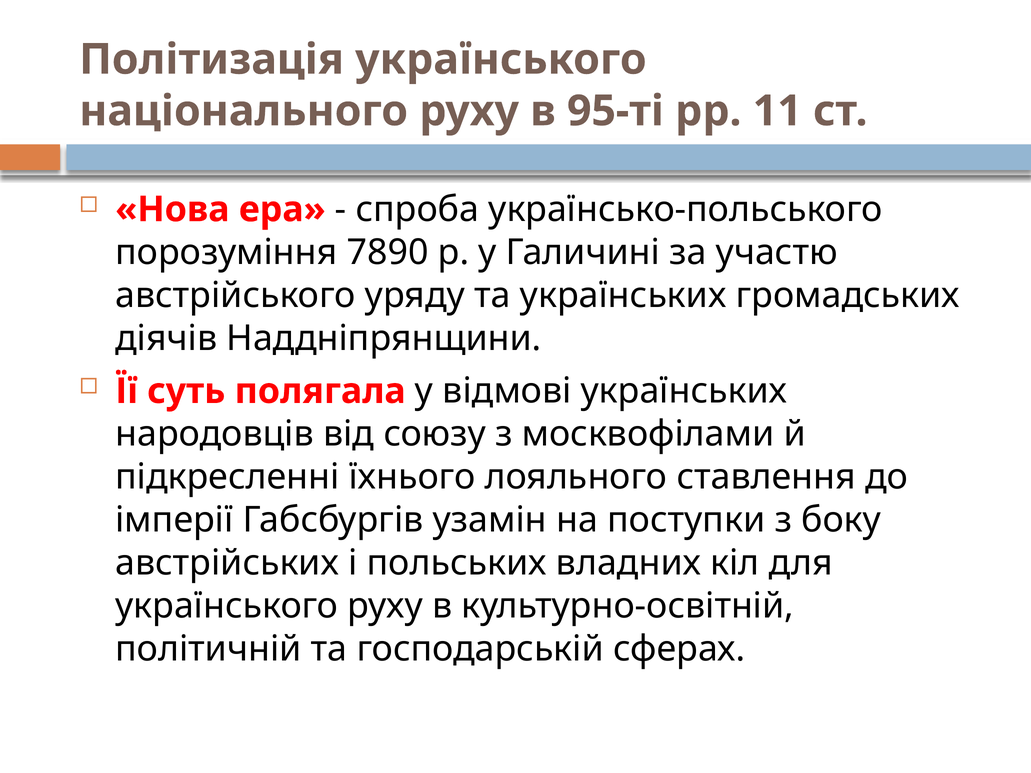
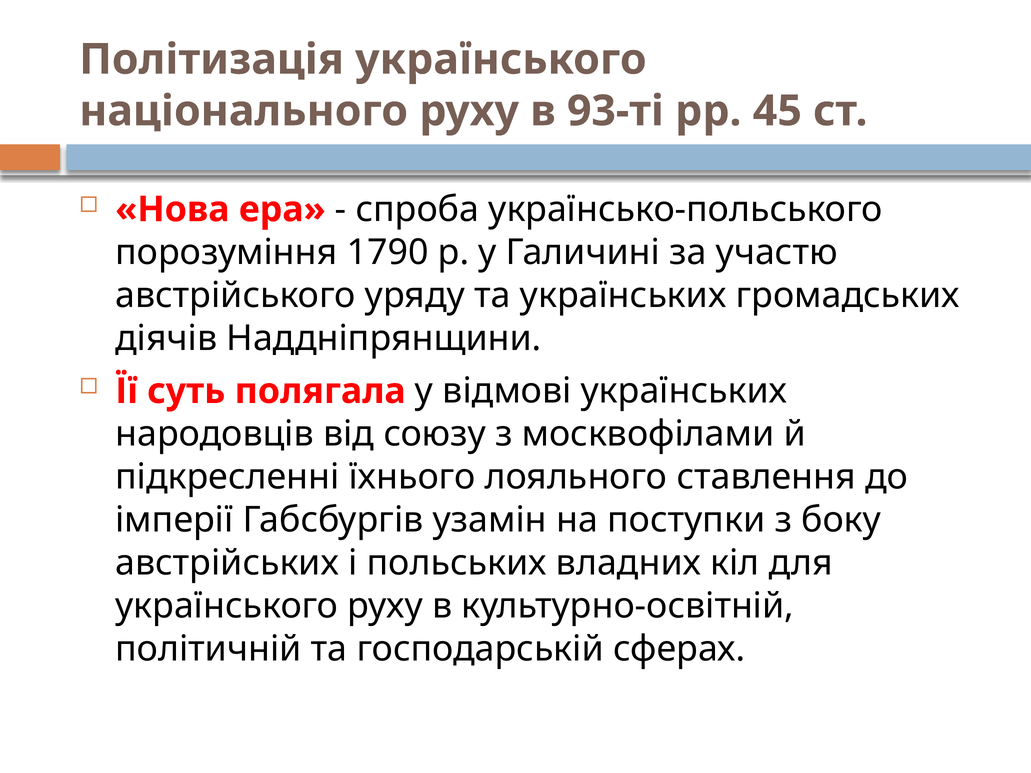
95-ті: 95-ті -> 93-ті
11: 11 -> 45
7890: 7890 -> 1790
